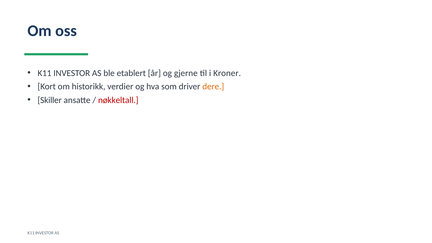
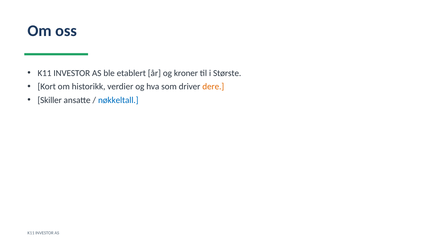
gjerne: gjerne -> kroner
Kroner: Kroner -> Største
nøkkeltall colour: red -> blue
